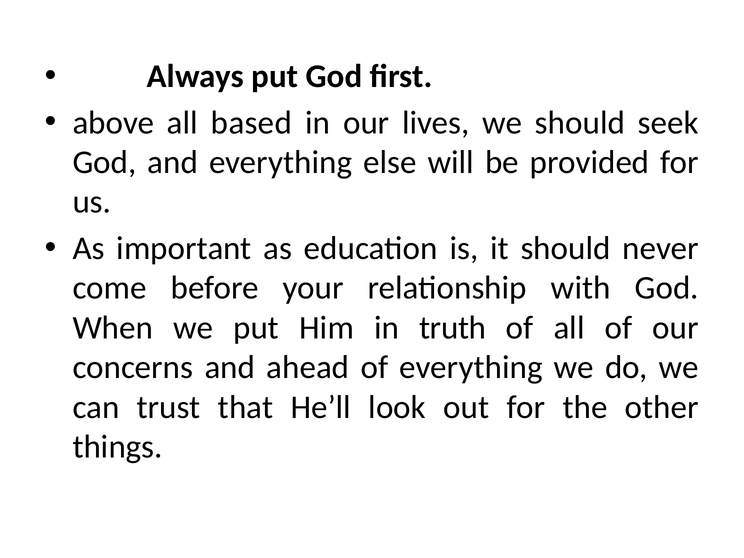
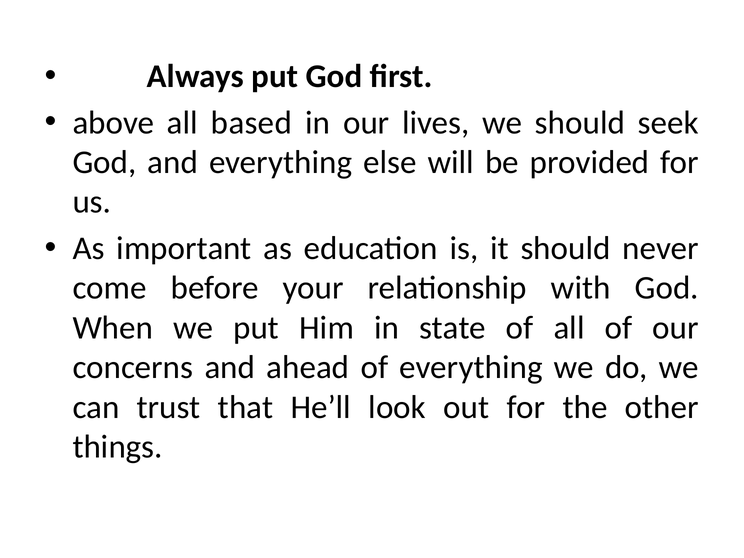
truth: truth -> state
